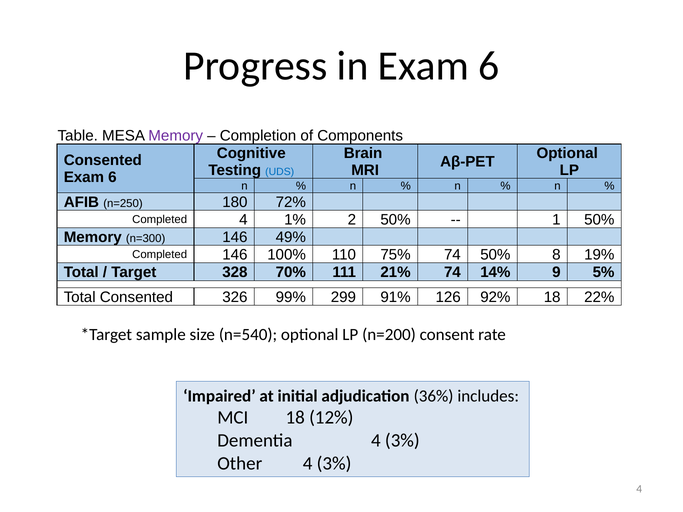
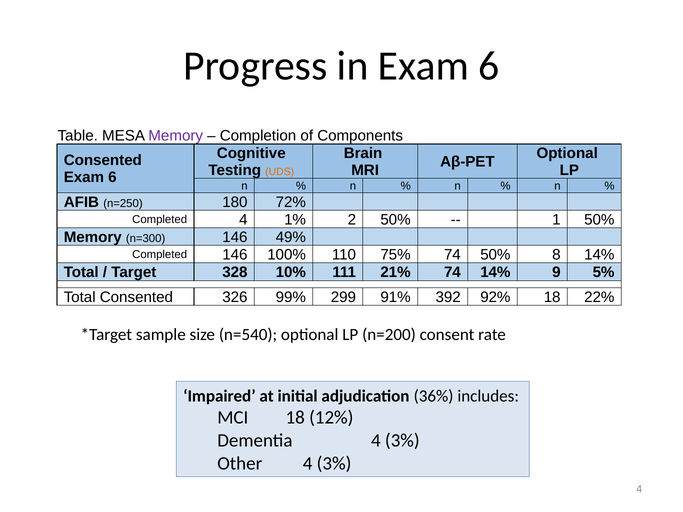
UDS colour: blue -> orange
8 19%: 19% -> 14%
70%: 70% -> 10%
126: 126 -> 392
